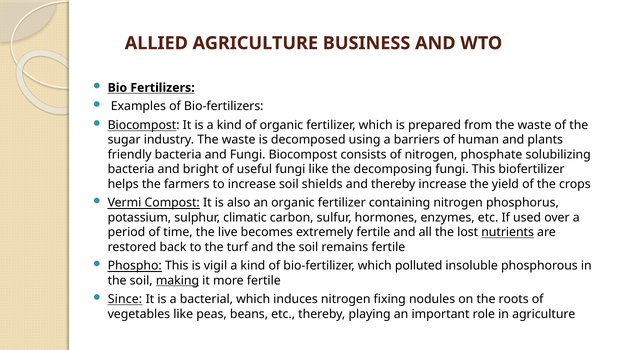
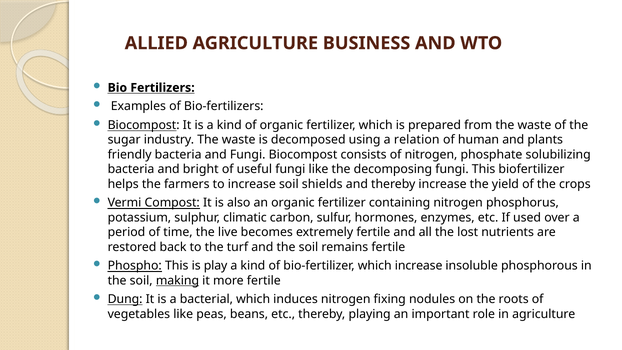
barriers: barriers -> relation
nutrients underline: present -> none
vigil: vigil -> play
which polluted: polluted -> increase
Since: Since -> Dung
